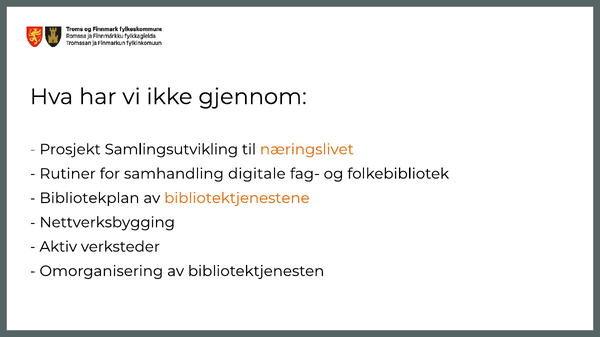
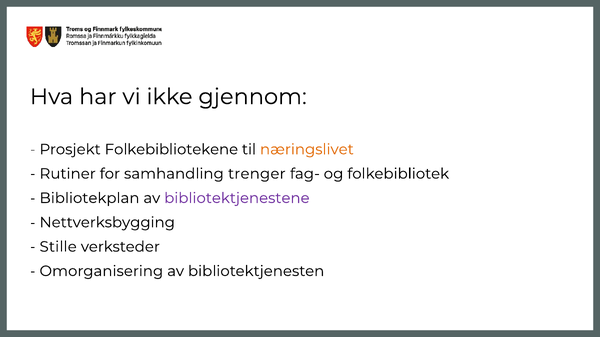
Samlingsutvikling: Samlingsutvikling -> Folkebibliotekene
digitale: digitale -> trenger
bibliotektjenestene colour: orange -> purple
Aktiv: Aktiv -> Stille
